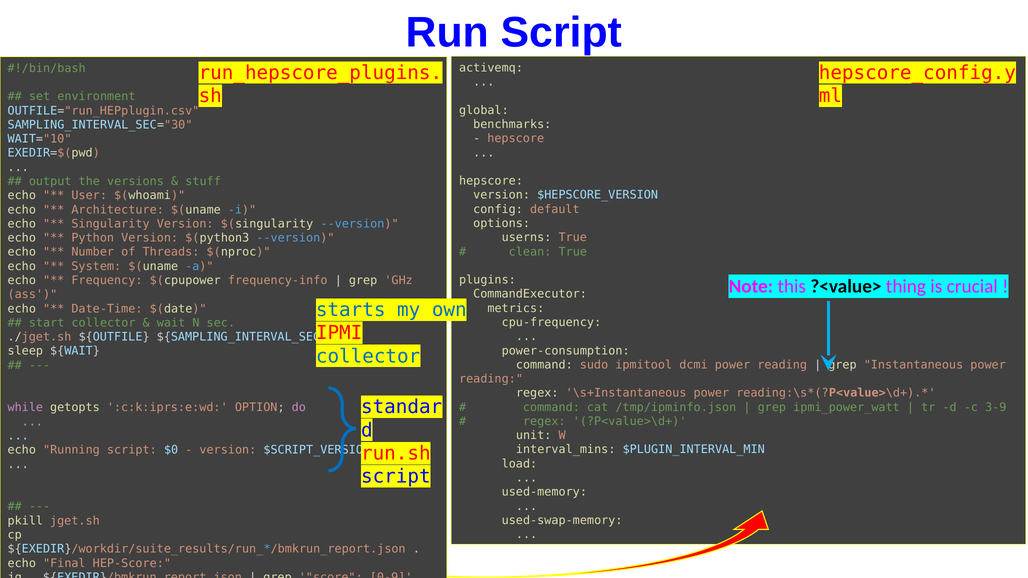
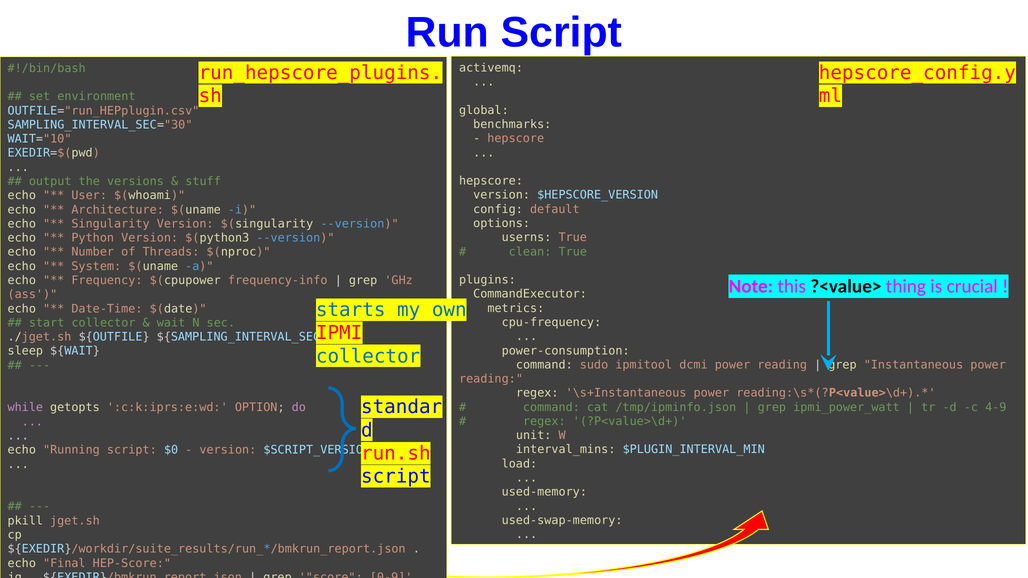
3-9: 3-9 -> 4-9
